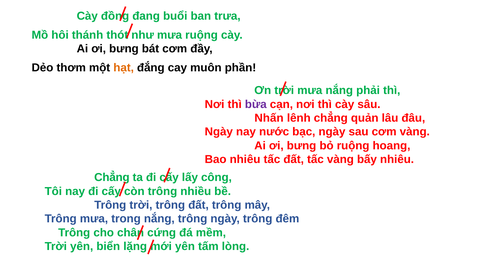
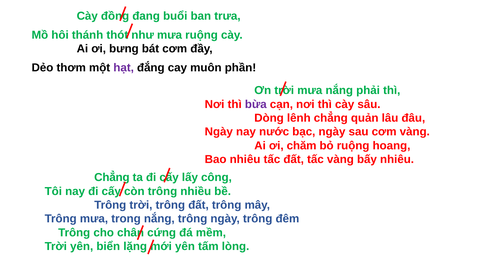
hạt colour: orange -> purple
Nhấn: Nhấn -> Dòng
bưng at (302, 146): bưng -> chăm
